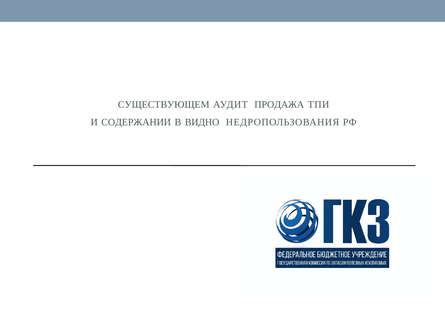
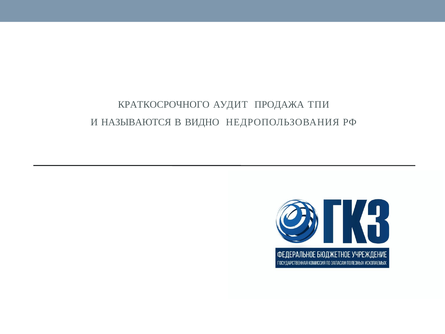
СУЩЕСТВУЮЩЕМ: СУЩЕСТВУЮЩЕМ -> КРАТКОСРОЧНОГО
СОДЕРЖАНИИ: СОДЕРЖАНИИ -> НАЗЫВАЮТСЯ
